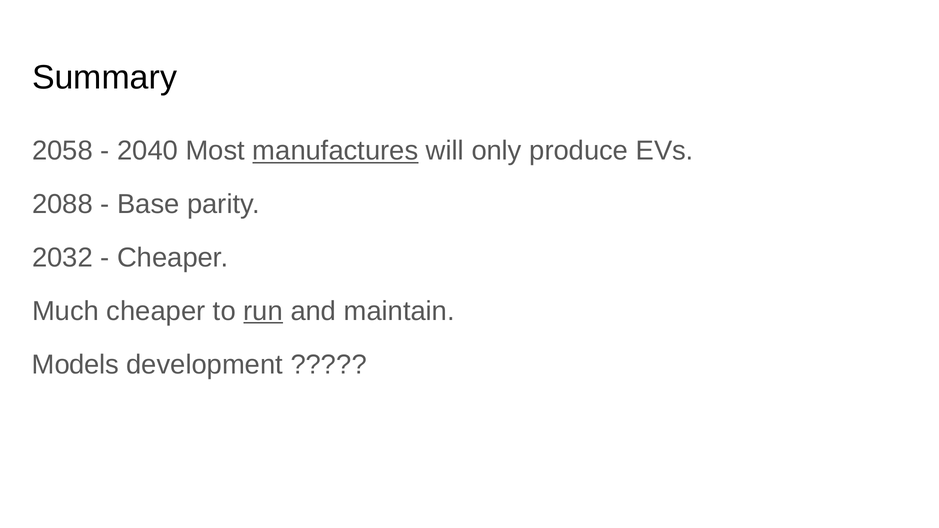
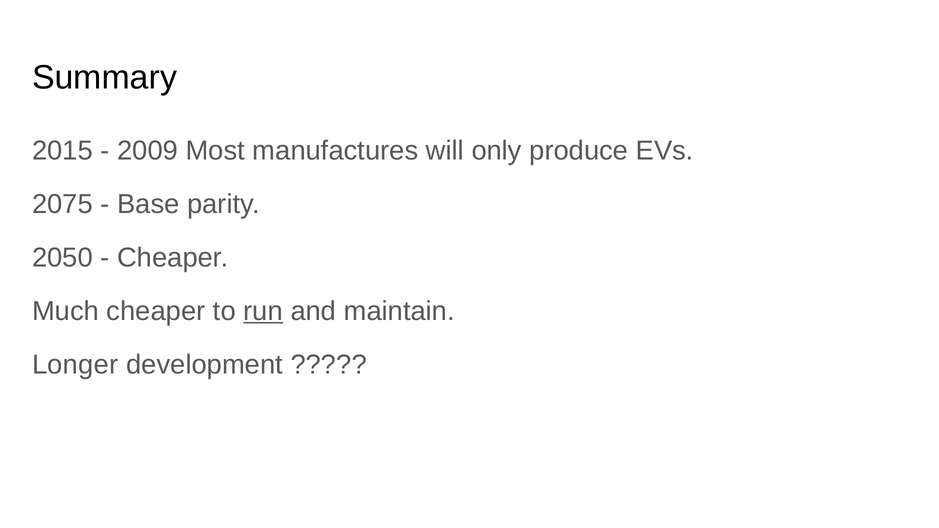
2058: 2058 -> 2015
2040: 2040 -> 2009
manufactures underline: present -> none
2088: 2088 -> 2075
2032: 2032 -> 2050
Models: Models -> Longer
